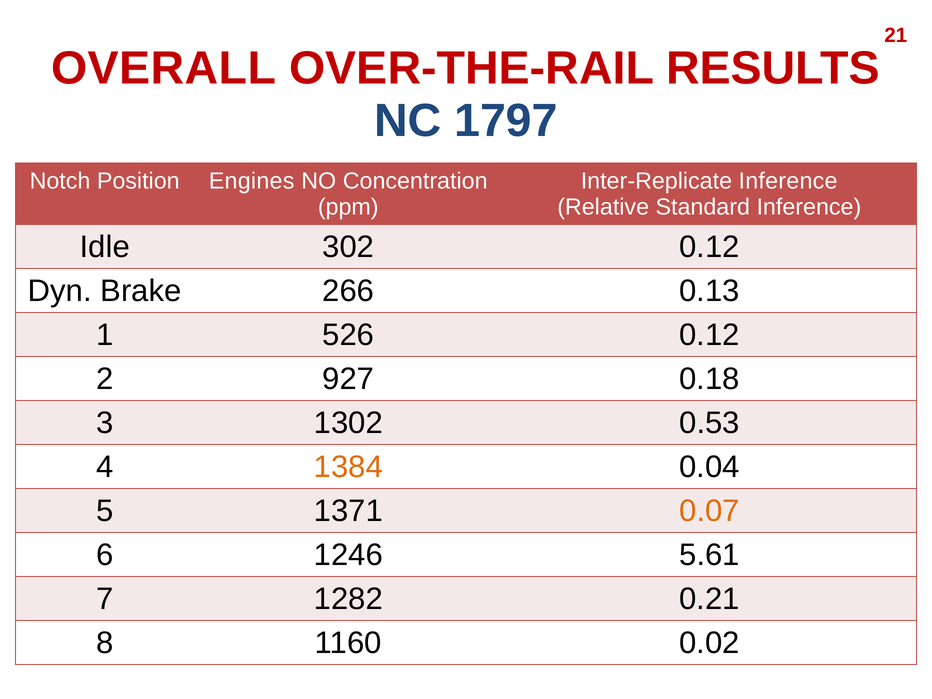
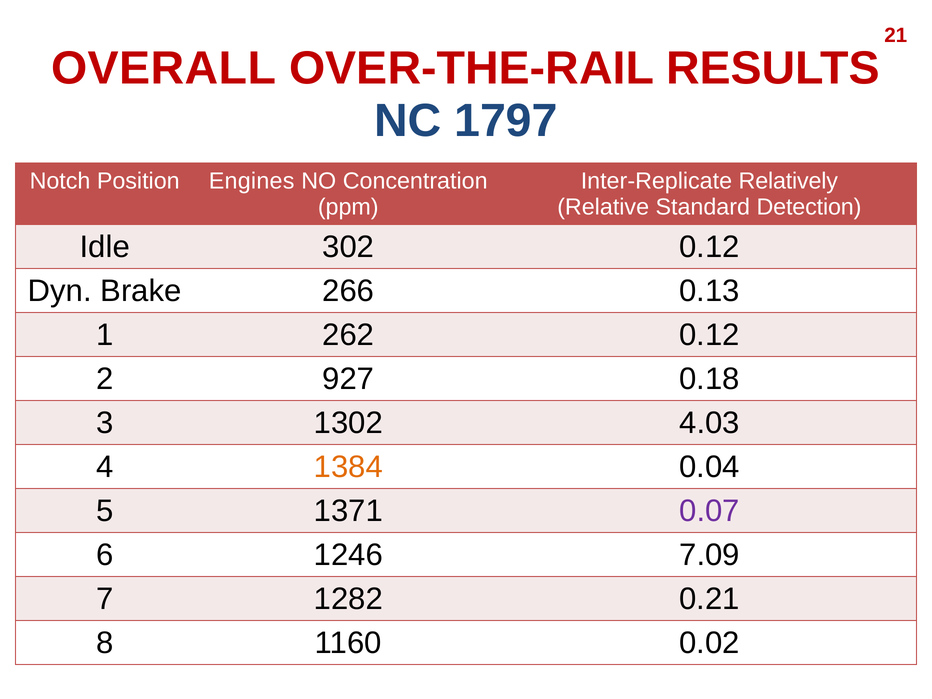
Inter-Replicate Inference: Inference -> Relatively
Standard Inference: Inference -> Detection
526: 526 -> 262
0.53: 0.53 -> 4.03
0.07 colour: orange -> purple
5.61: 5.61 -> 7.09
